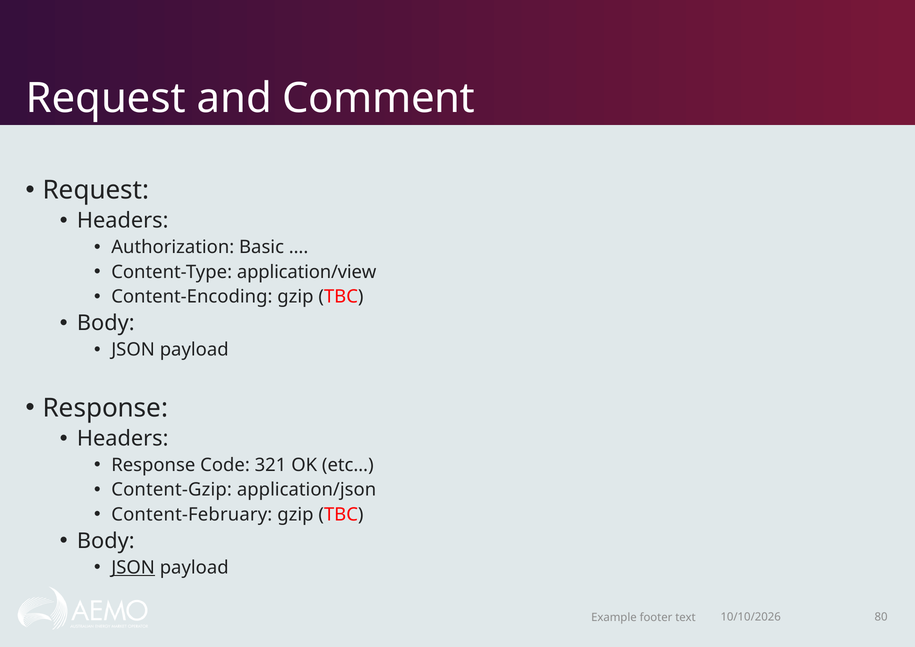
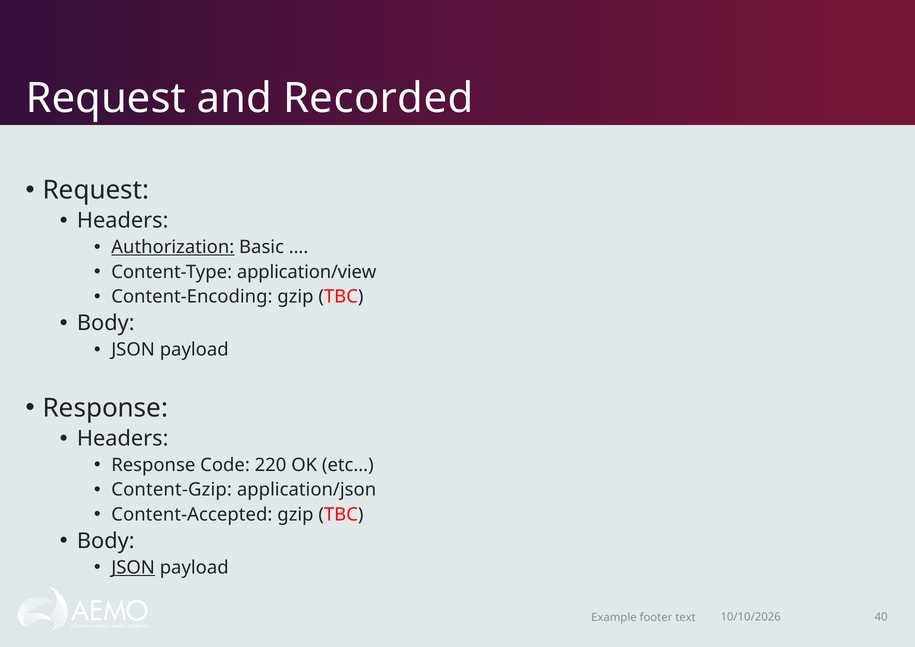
Comment: Comment -> Recorded
Authorization underline: none -> present
321: 321 -> 220
Content-February: Content-February -> Content-Accepted
80: 80 -> 40
